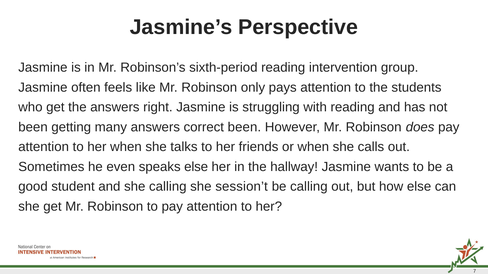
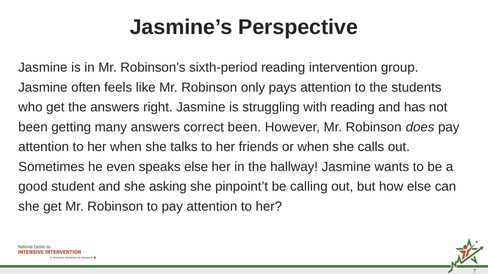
she calling: calling -> asking
session’t: session’t -> pinpoint’t
